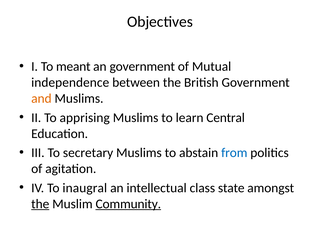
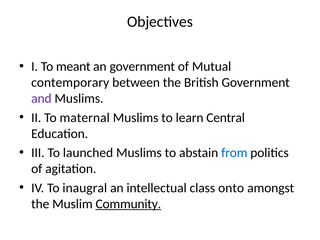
independence: independence -> contemporary
and colour: orange -> purple
apprising: apprising -> maternal
secretary: secretary -> launched
state: state -> onto
the at (40, 204) underline: present -> none
